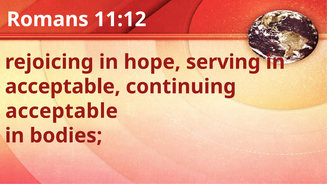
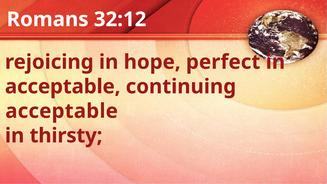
11:12: 11:12 -> 32:12
serving: serving -> perfect
bodies: bodies -> thirsty
